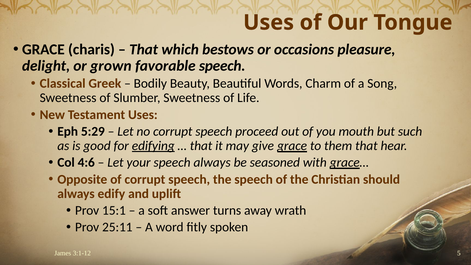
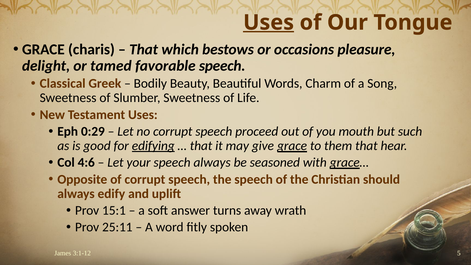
Uses at (269, 23) underline: none -> present
grown: grown -> tamed
5:29: 5:29 -> 0:29
